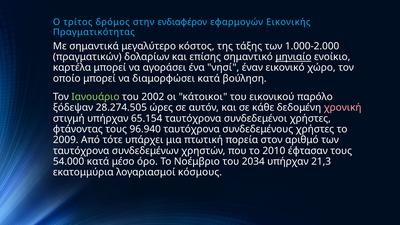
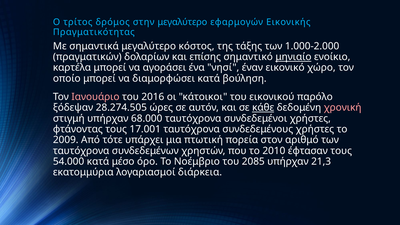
στην ενδιαφέρον: ενδιαφέρον -> μεγαλύτερο
Ιανουάριο colour: light green -> pink
2002: 2002 -> 2016
κάθε underline: none -> present
65.154: 65.154 -> 68.000
96.940: 96.940 -> 17.001
2034: 2034 -> 2085
κόσμους: κόσμους -> διάρκεια
